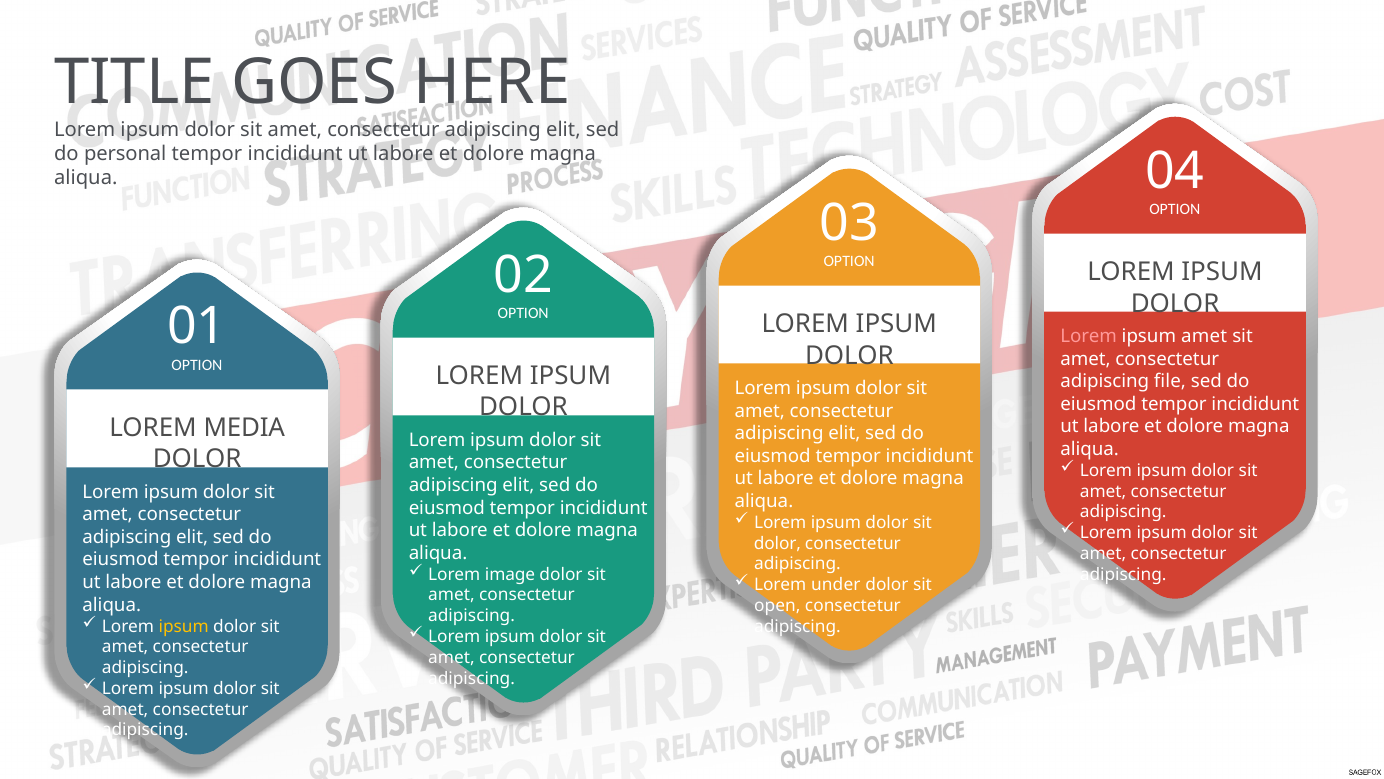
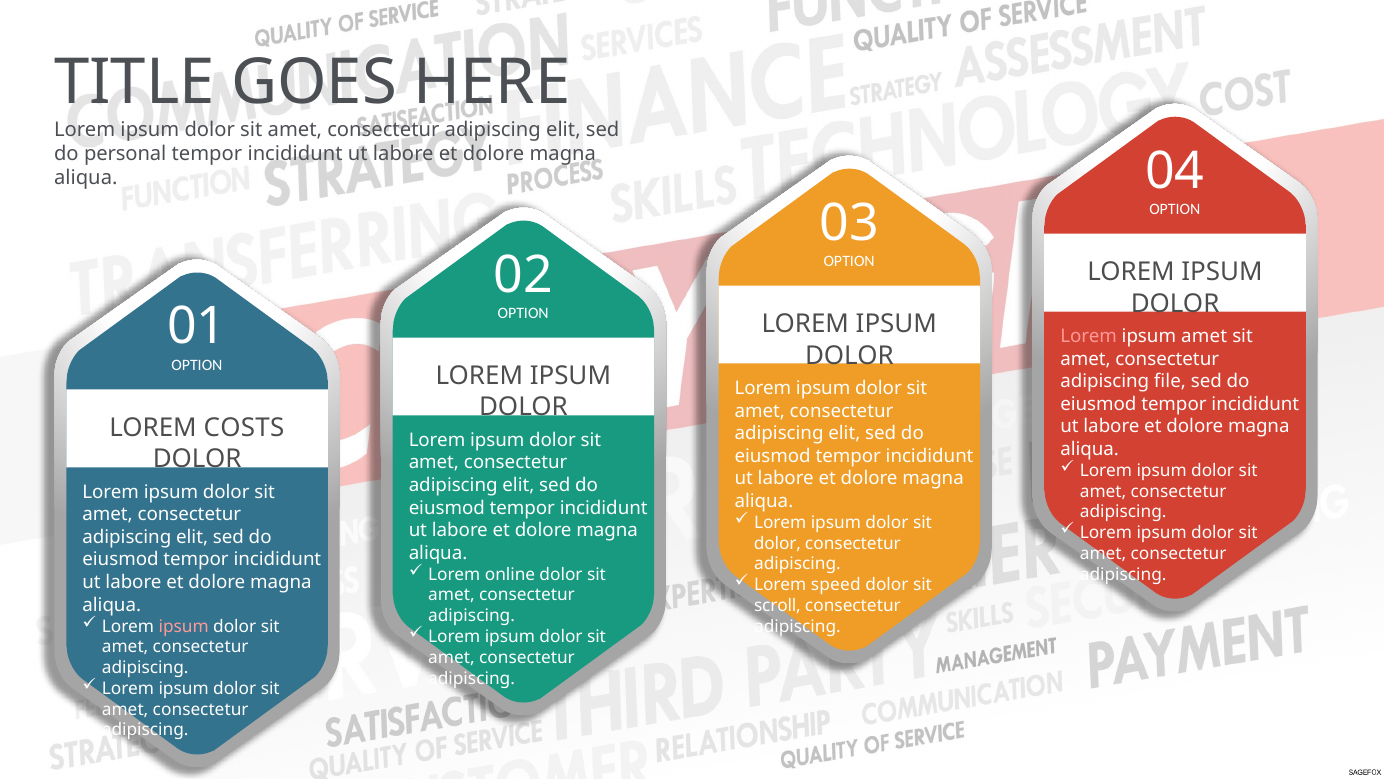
MEDIA: MEDIA -> COSTS
image: image -> online
under: under -> speed
open: open -> scroll
ipsum at (184, 626) colour: yellow -> pink
